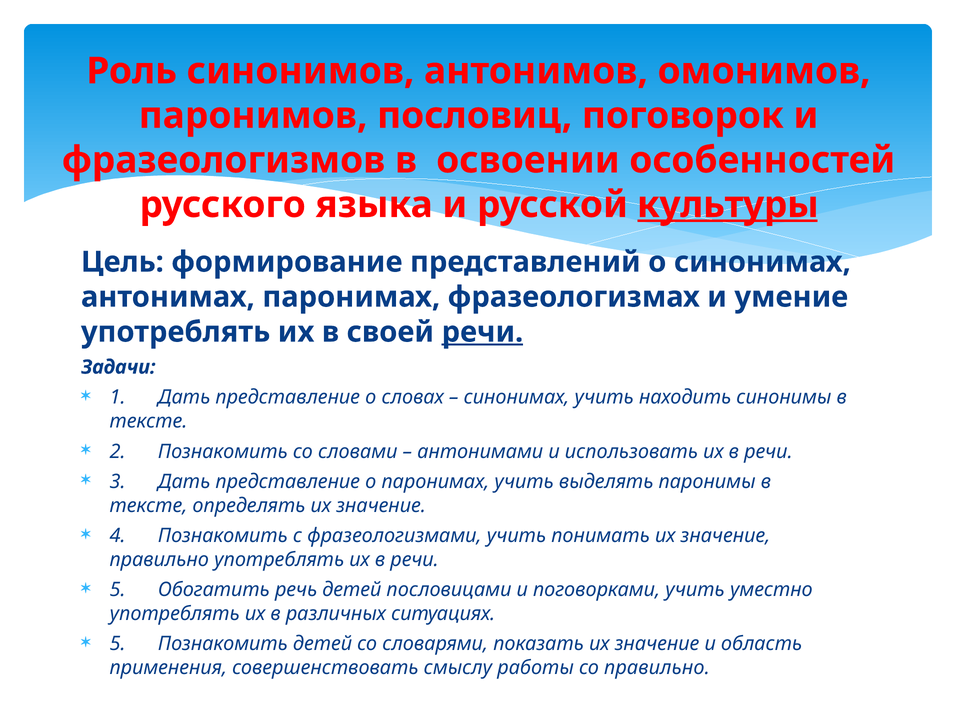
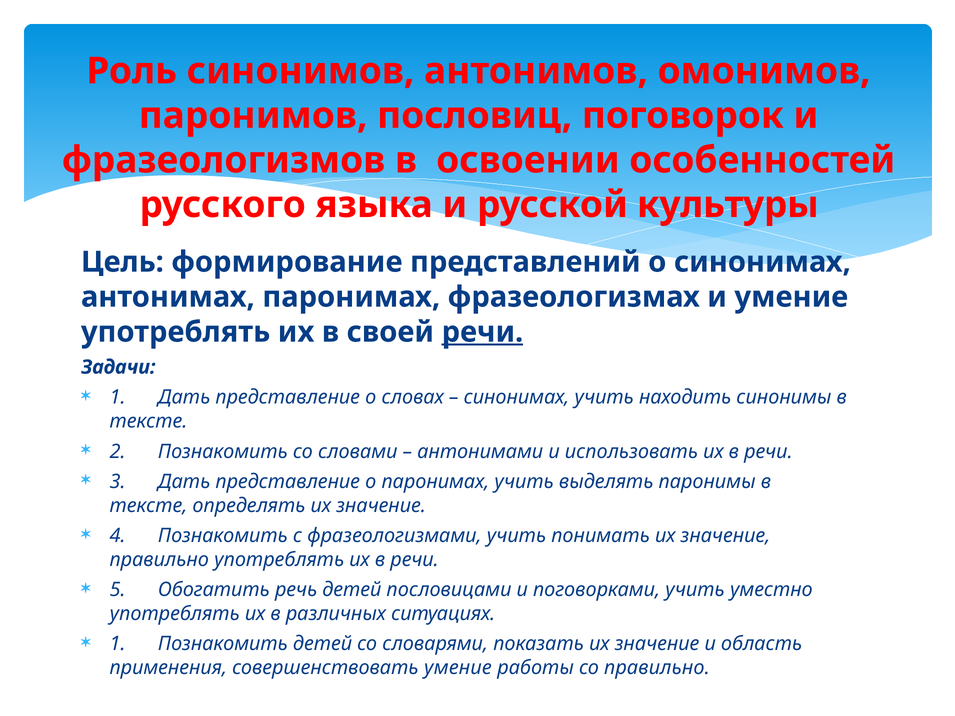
культуры underline: present -> none
5 at (118, 644): 5 -> 1
совершенствовать смыслу: смыслу -> умение
